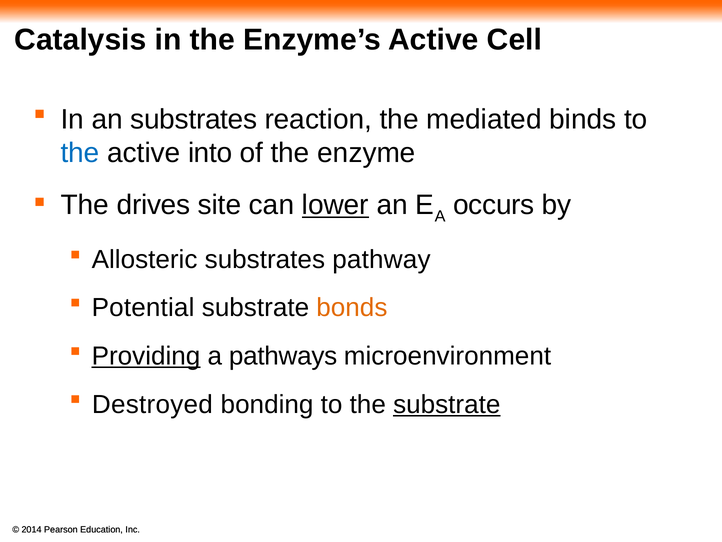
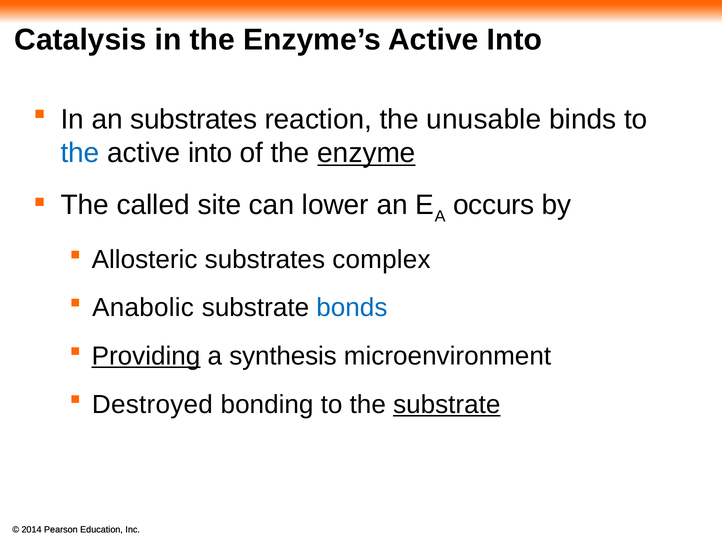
Enzyme’s Active Cell: Cell -> Into
mediated: mediated -> unusable
enzyme underline: none -> present
drives: drives -> called
lower underline: present -> none
pathway: pathway -> complex
Potential: Potential -> Anabolic
bonds colour: orange -> blue
pathways: pathways -> synthesis
